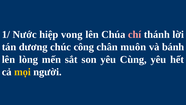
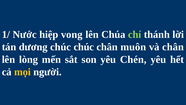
chí colour: pink -> light green
chúc công: công -> chúc
và bánh: bánh -> chân
Cùng: Cùng -> Chén
